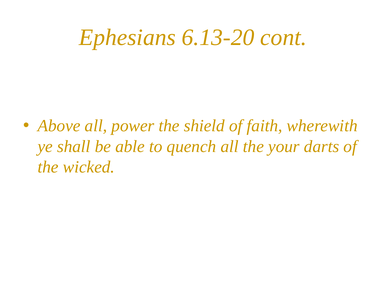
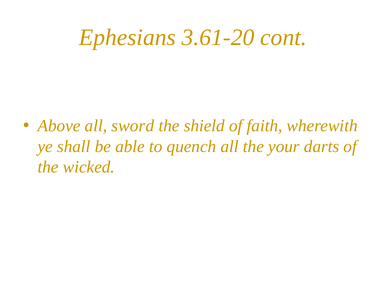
6.13-20: 6.13-20 -> 3.61-20
power: power -> sword
